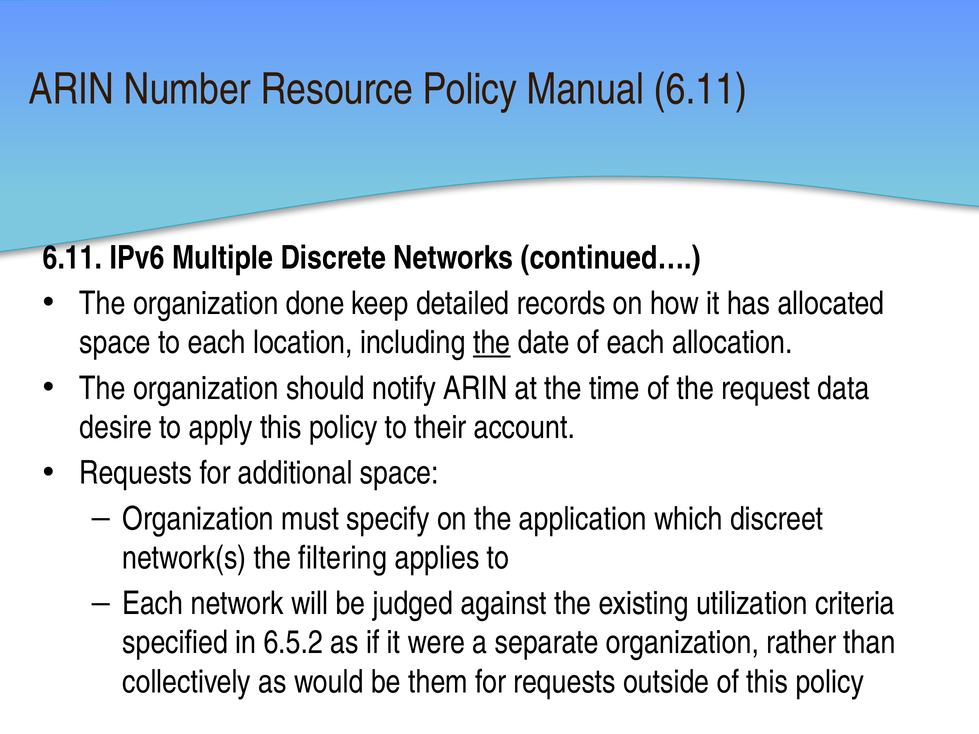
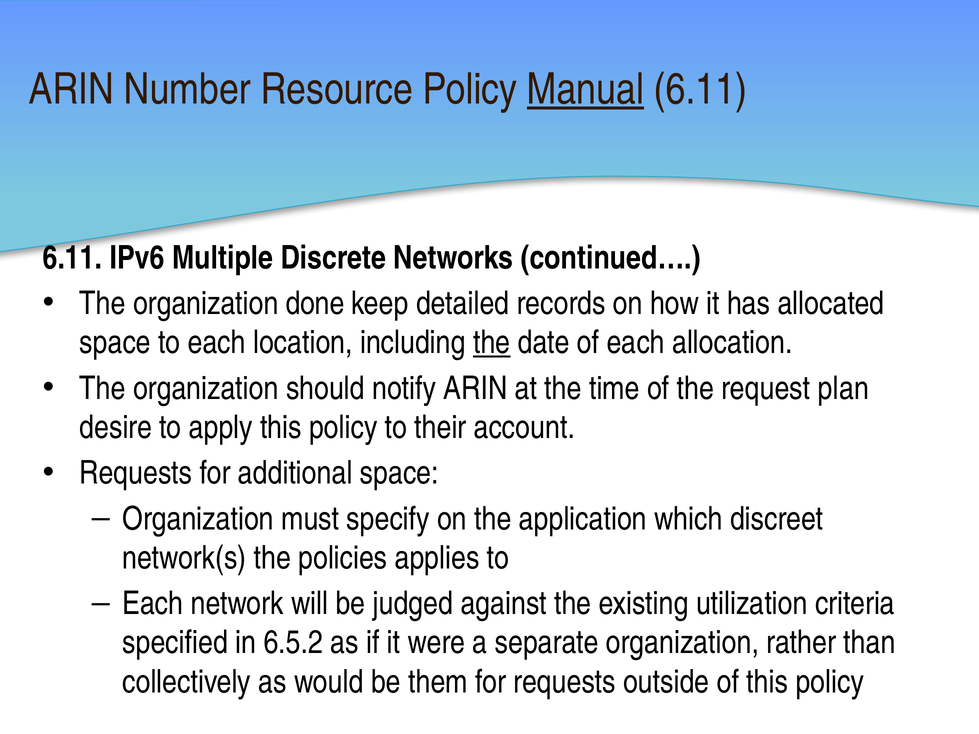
Manual underline: none -> present
data: data -> plan
filtering: filtering -> policies
